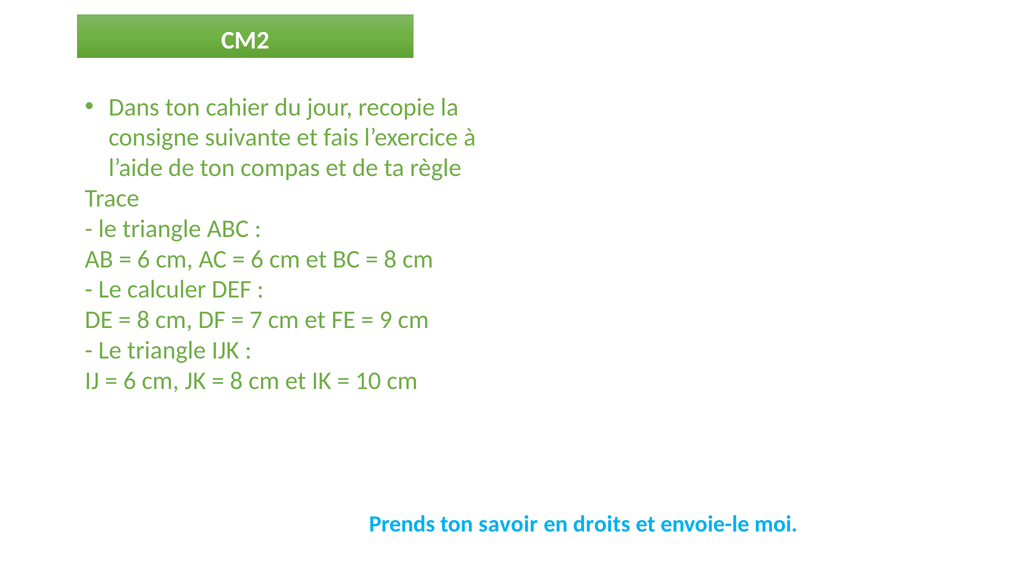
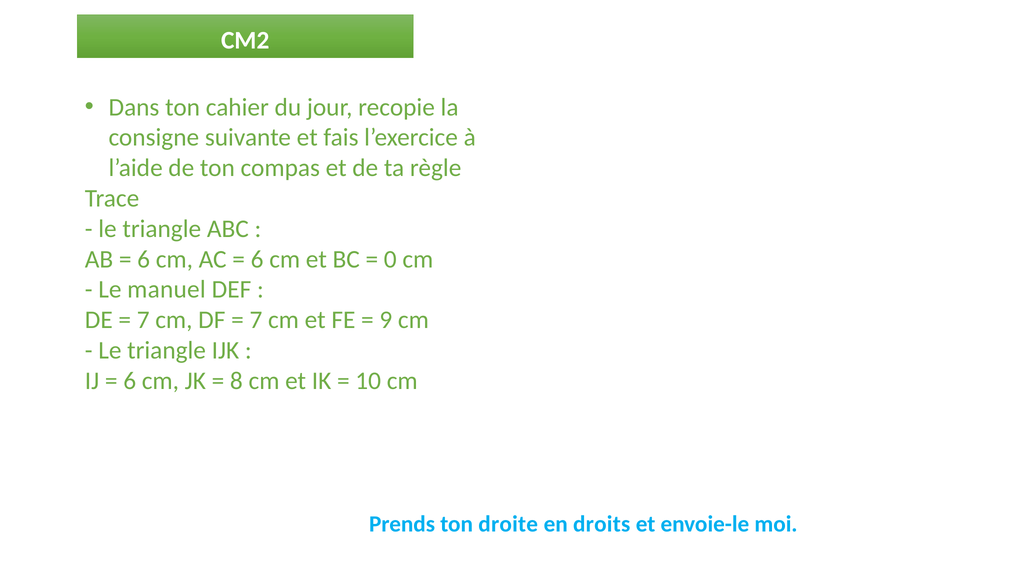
8 at (390, 259): 8 -> 0
calculer: calculer -> manuel
8 at (143, 320): 8 -> 7
savoir: savoir -> droite
